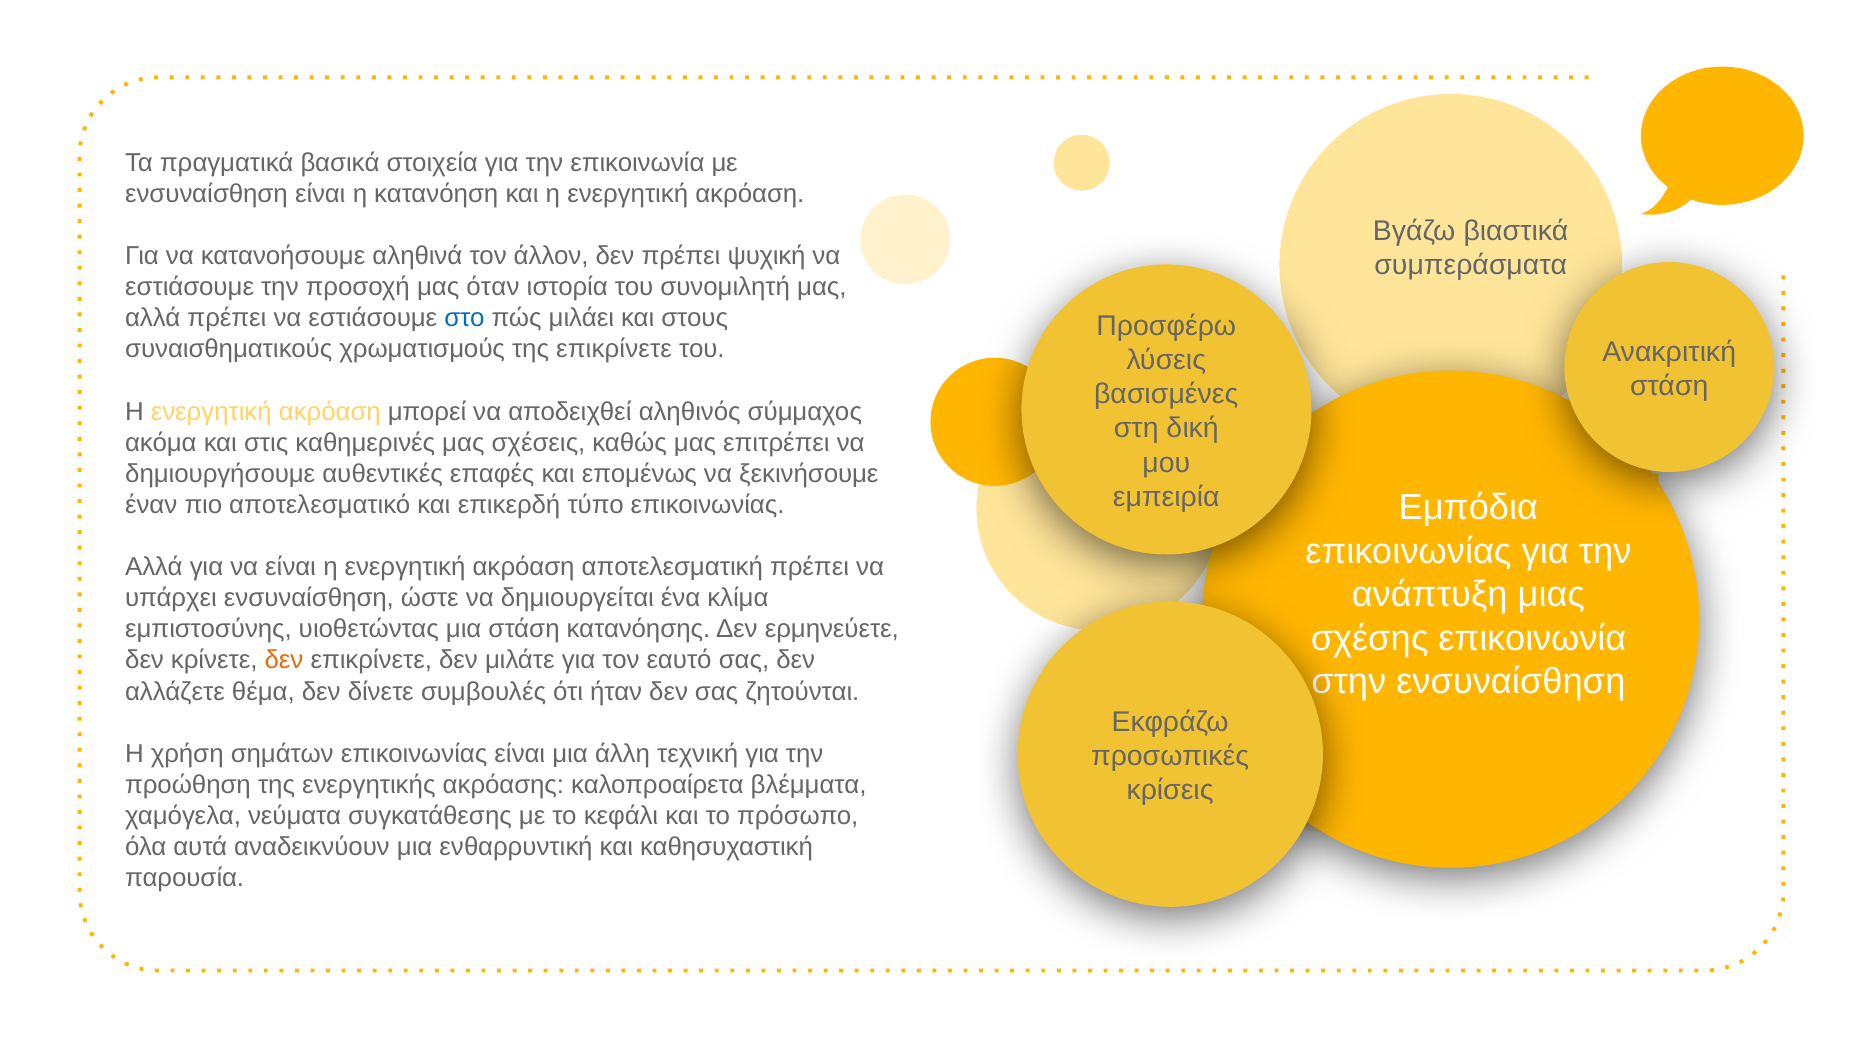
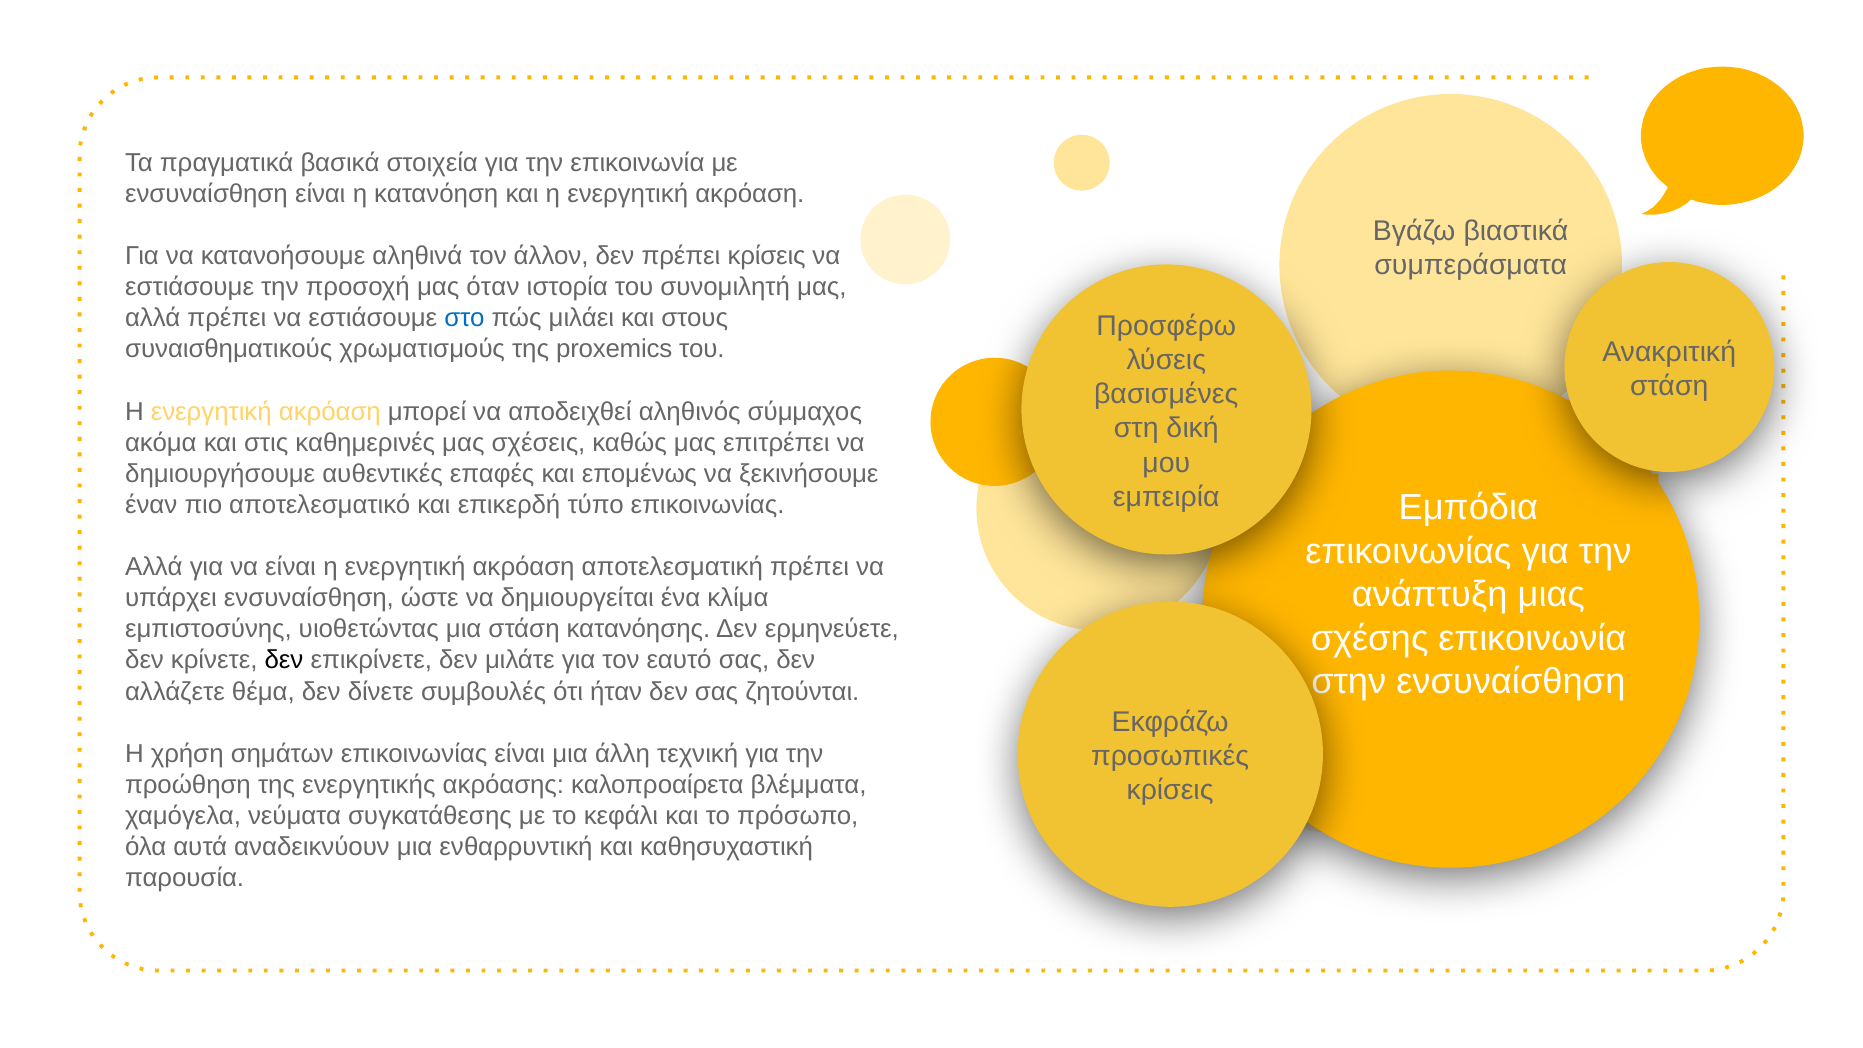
πρέπει ψυχική: ψυχική -> κρίσεις
της επικρίνετε: επικρίνετε -> proxemics
δεν at (284, 660) colour: orange -> black
